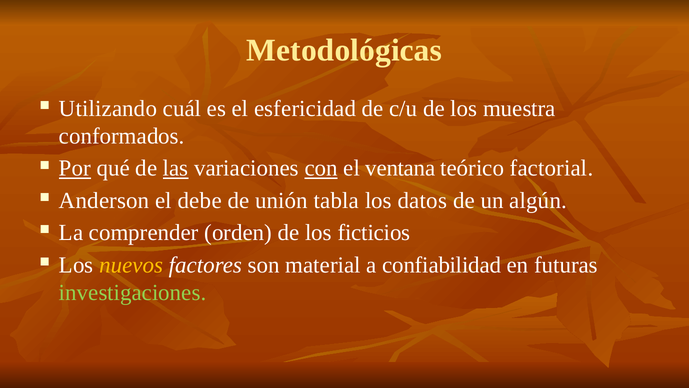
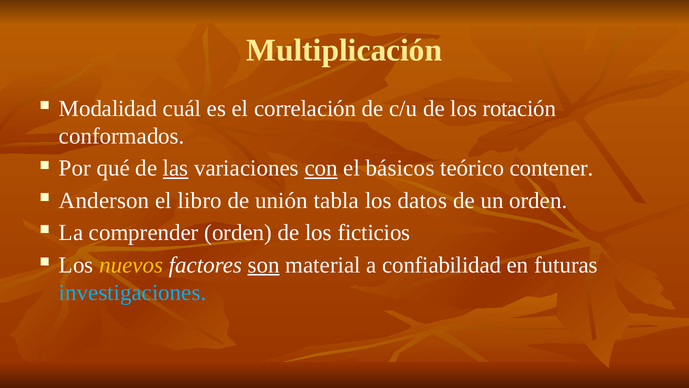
Metodológicas: Metodológicas -> Multiplicación
Utilizando: Utilizando -> Modalidad
esfericidad: esfericidad -> correlación
muestra: muestra -> rotación
Por underline: present -> none
ventana: ventana -> básicos
factorial: factorial -> contener
debe: debe -> libro
un algún: algún -> orden
son underline: none -> present
investigaciones colour: light green -> light blue
